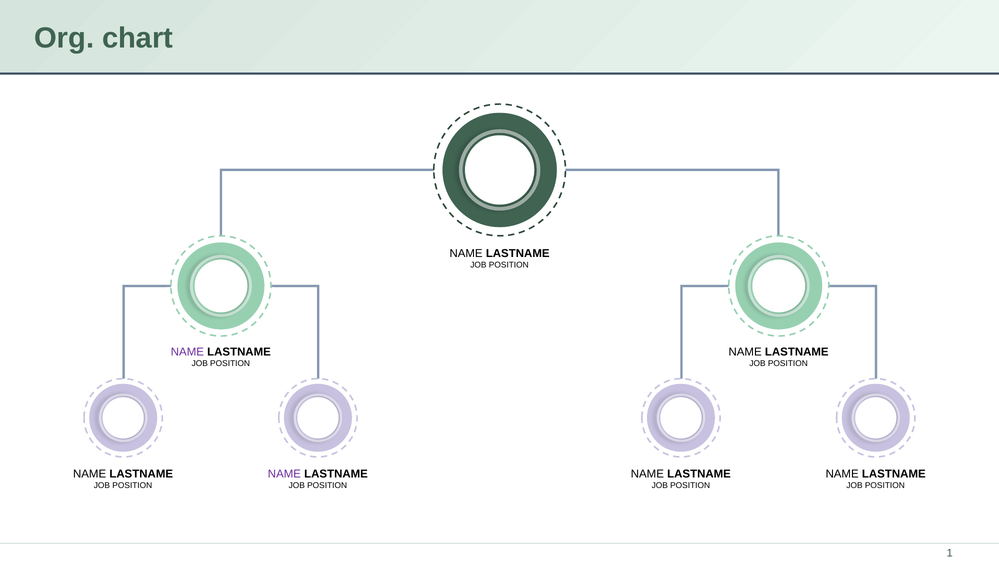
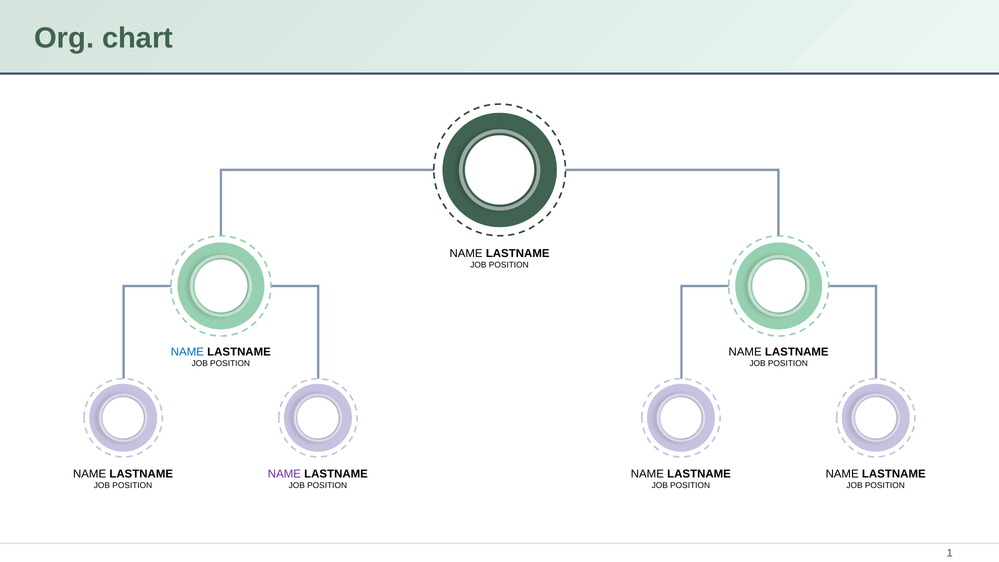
NAME at (187, 352) colour: purple -> blue
